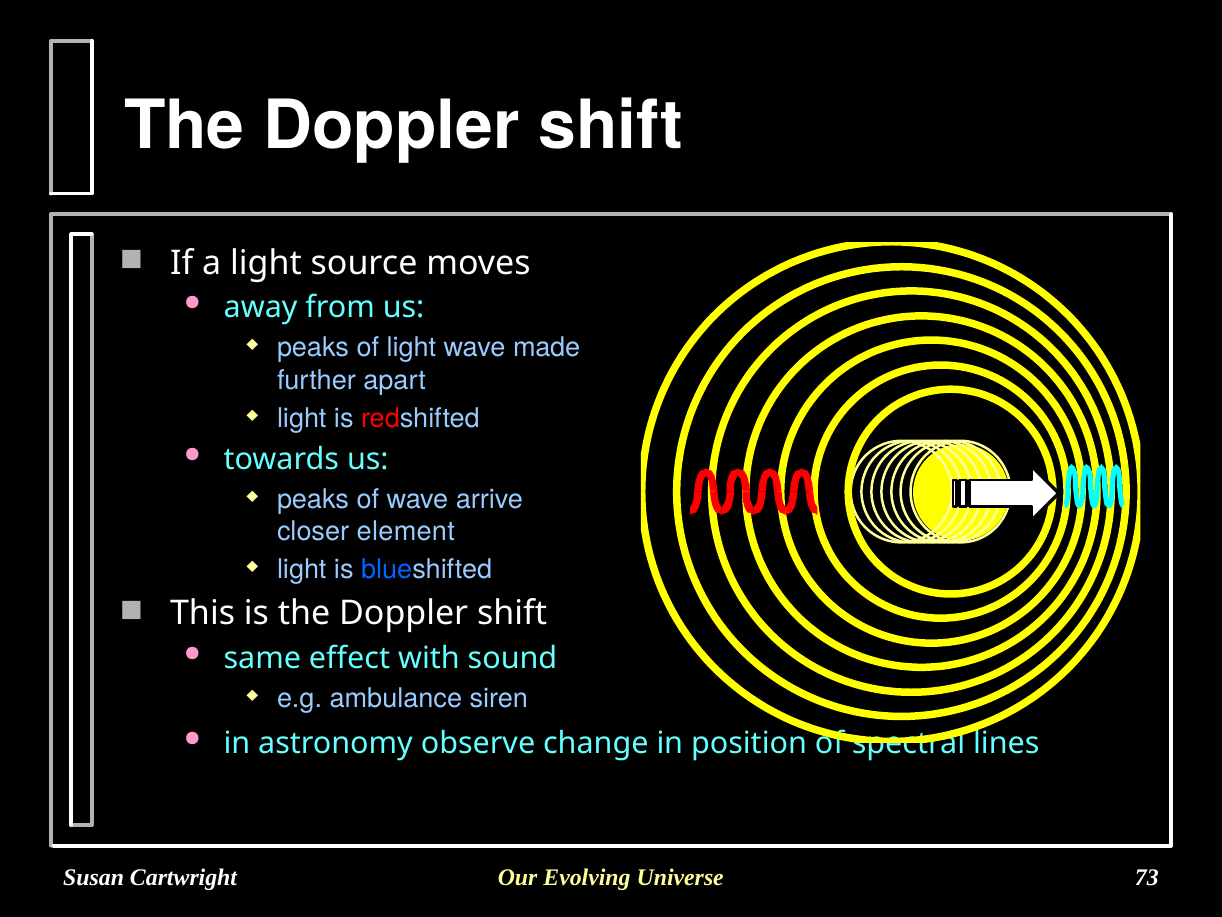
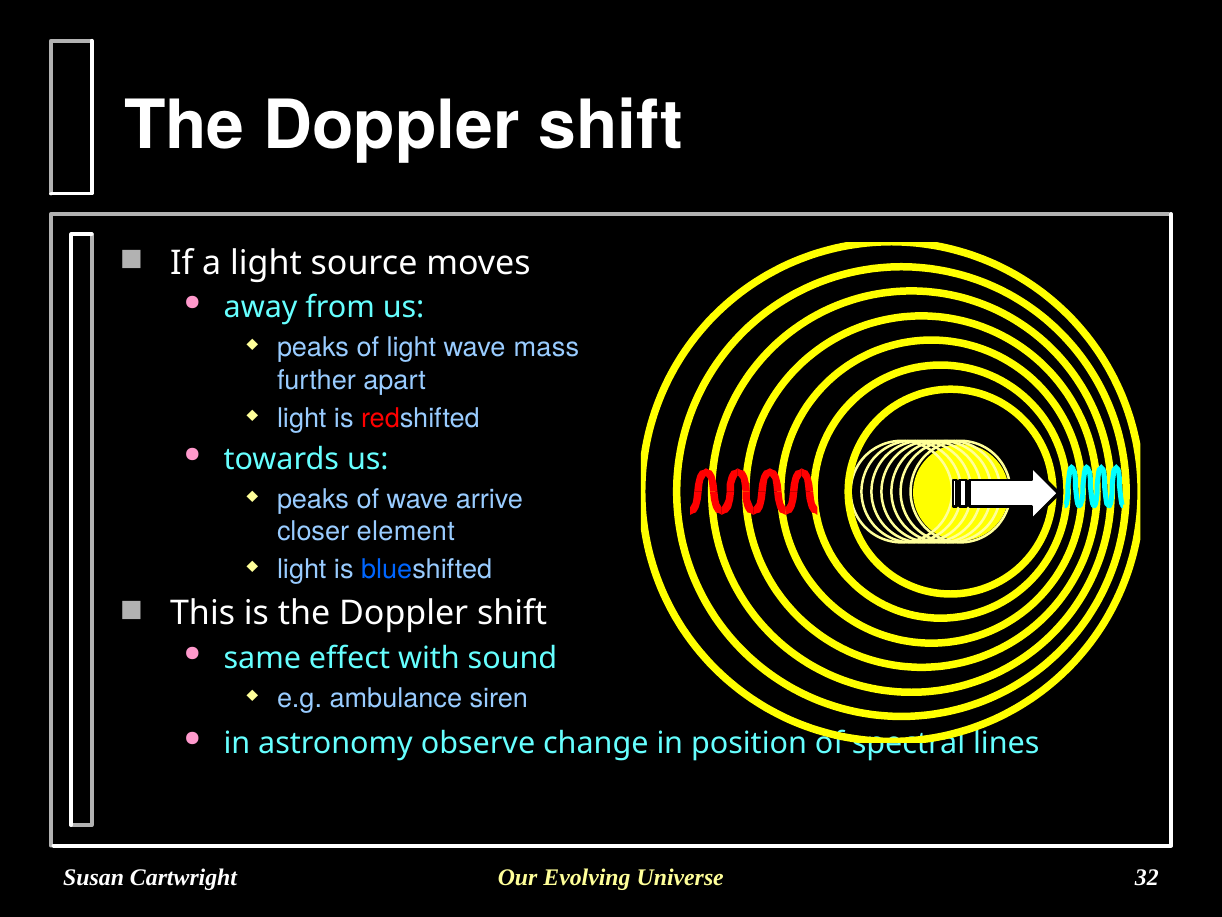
made: made -> mass
73: 73 -> 32
